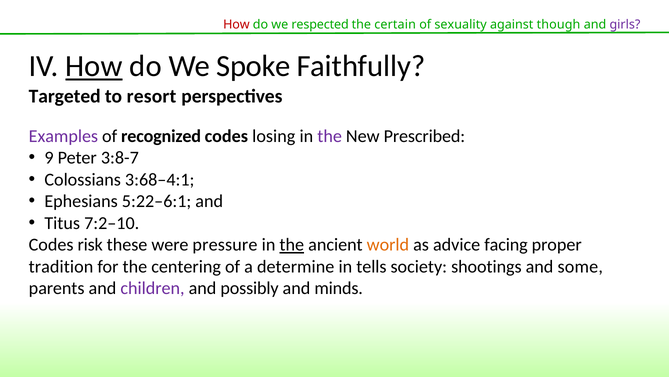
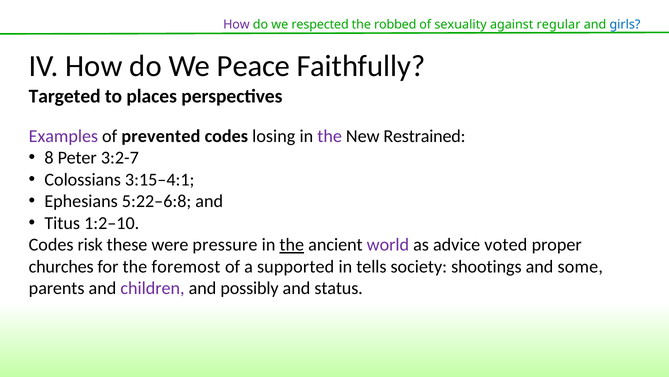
How at (236, 24) colour: red -> purple
certain: certain -> robbed
though: though -> regular
girls colour: purple -> blue
How at (94, 66) underline: present -> none
Spoke: Spoke -> Peace
resort: resort -> places
recognized: recognized -> prevented
Prescribed: Prescribed -> Restrained
9: 9 -> 8
3:8-7: 3:8-7 -> 3:2-7
3:68–4:1: 3:68–4:1 -> 3:15–4:1
5:22–6:1: 5:22–6:1 -> 5:22–6:8
7:2–10: 7:2–10 -> 1:2–10
world colour: orange -> purple
facing: facing -> voted
tradition: tradition -> churches
centering: centering -> foremost
determine: determine -> supported
minds: minds -> status
